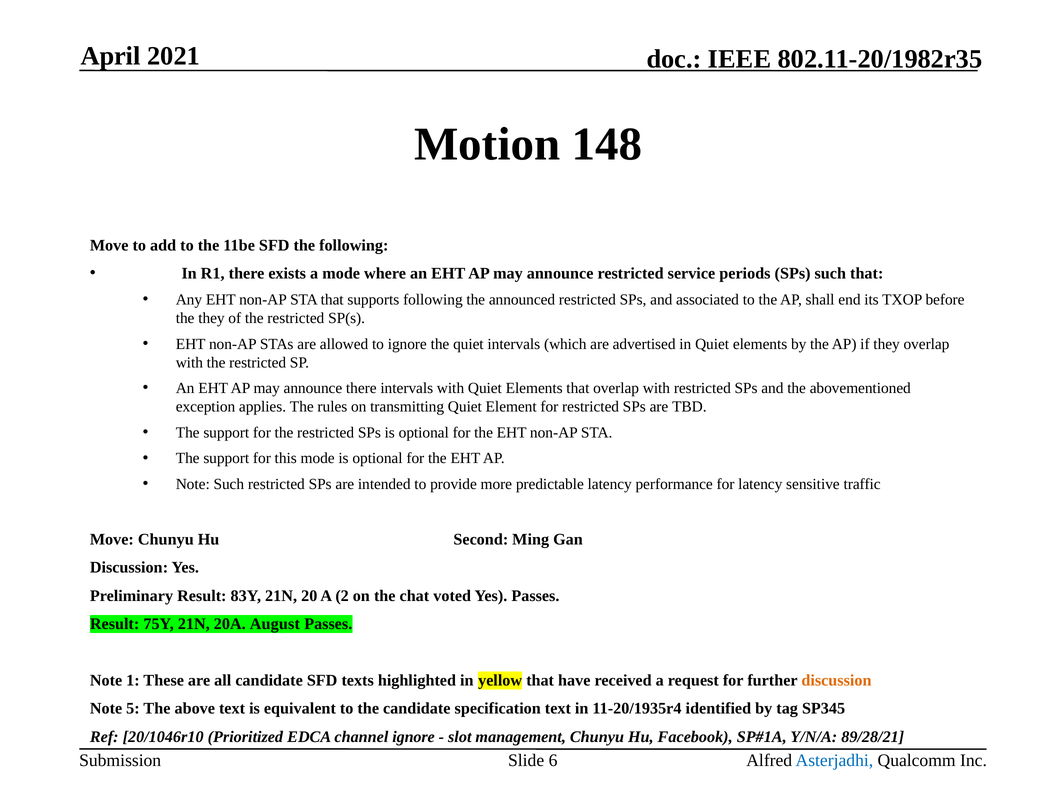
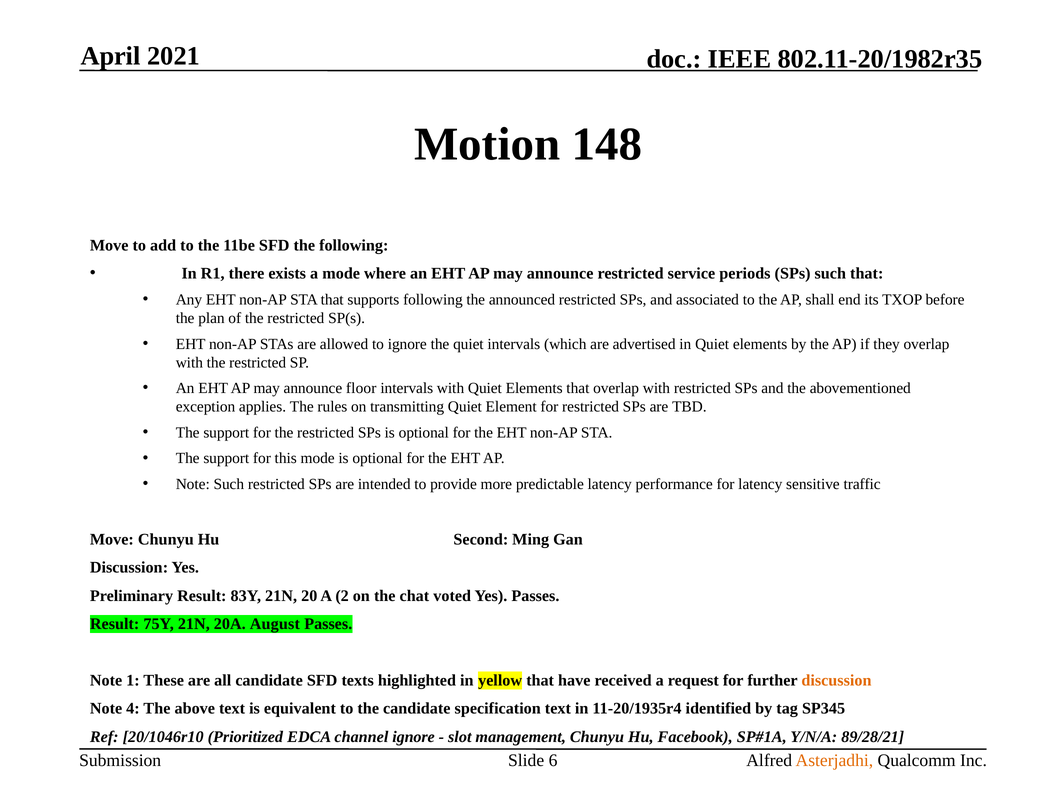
the they: they -> plan
announce there: there -> floor
5: 5 -> 4
Asterjadhi colour: blue -> orange
